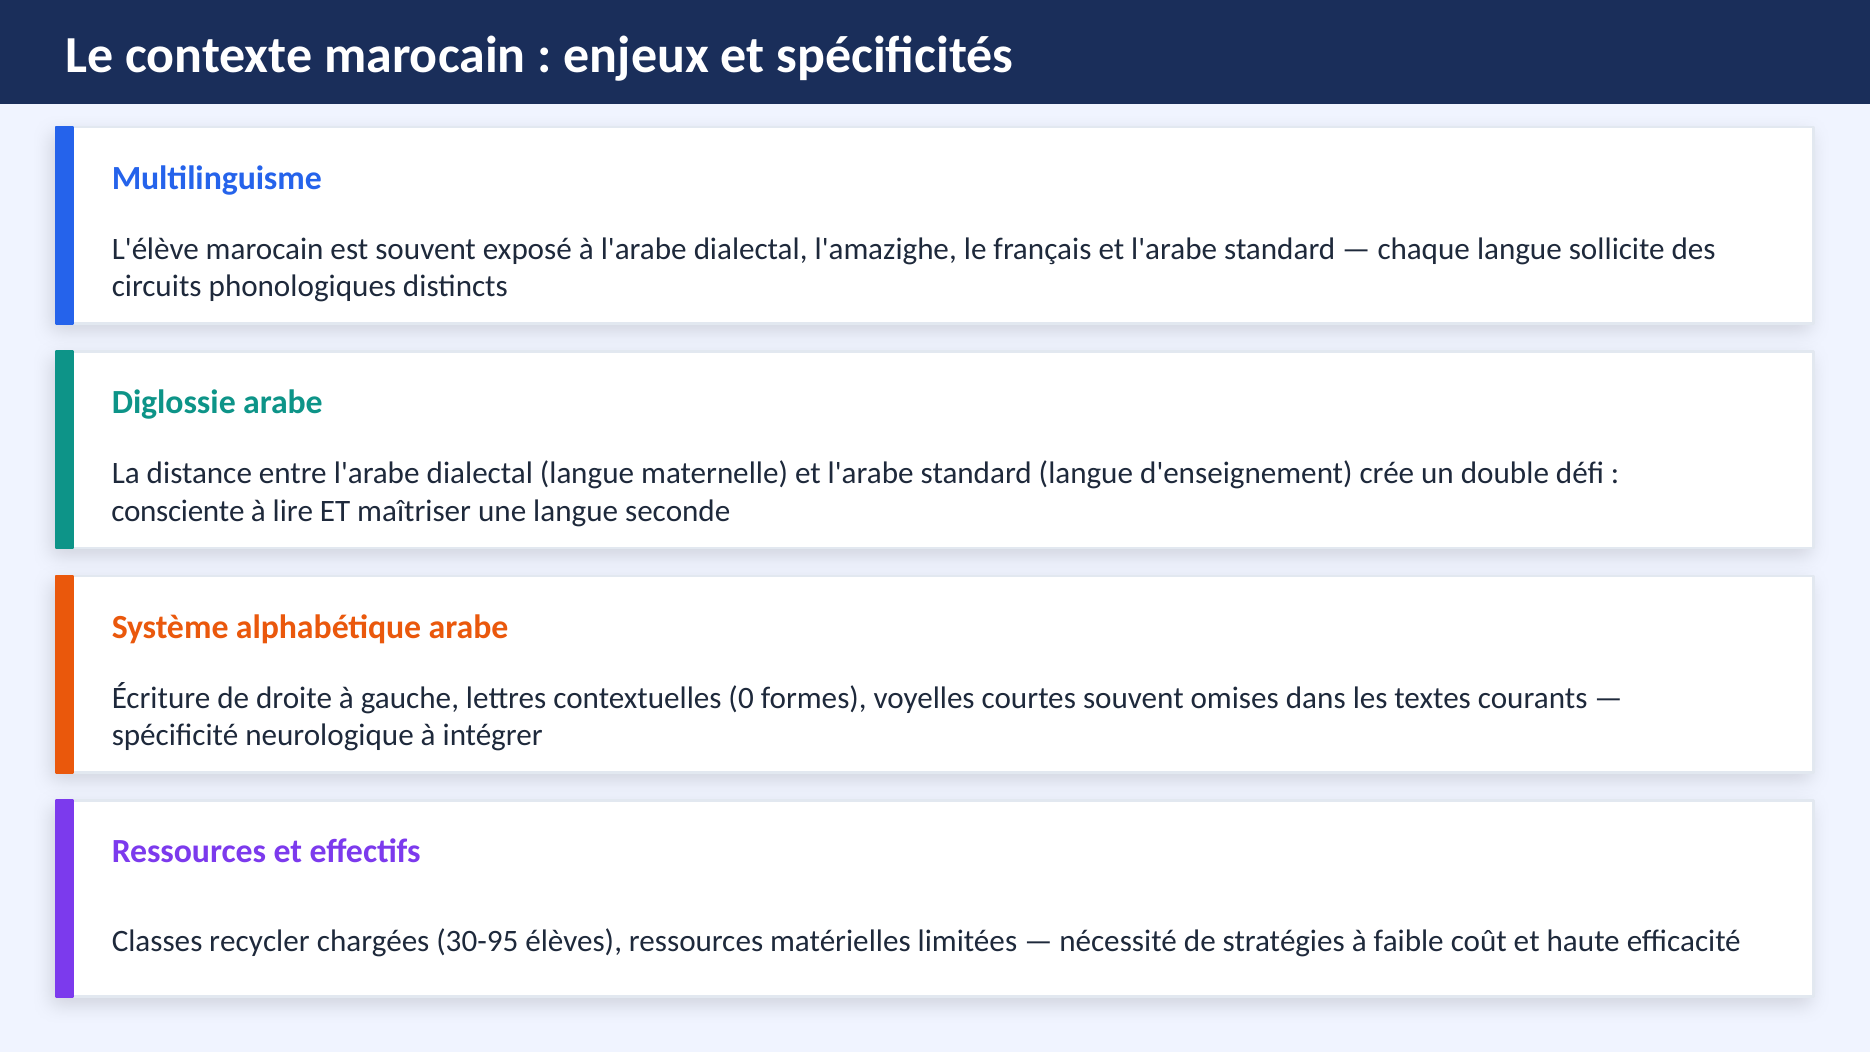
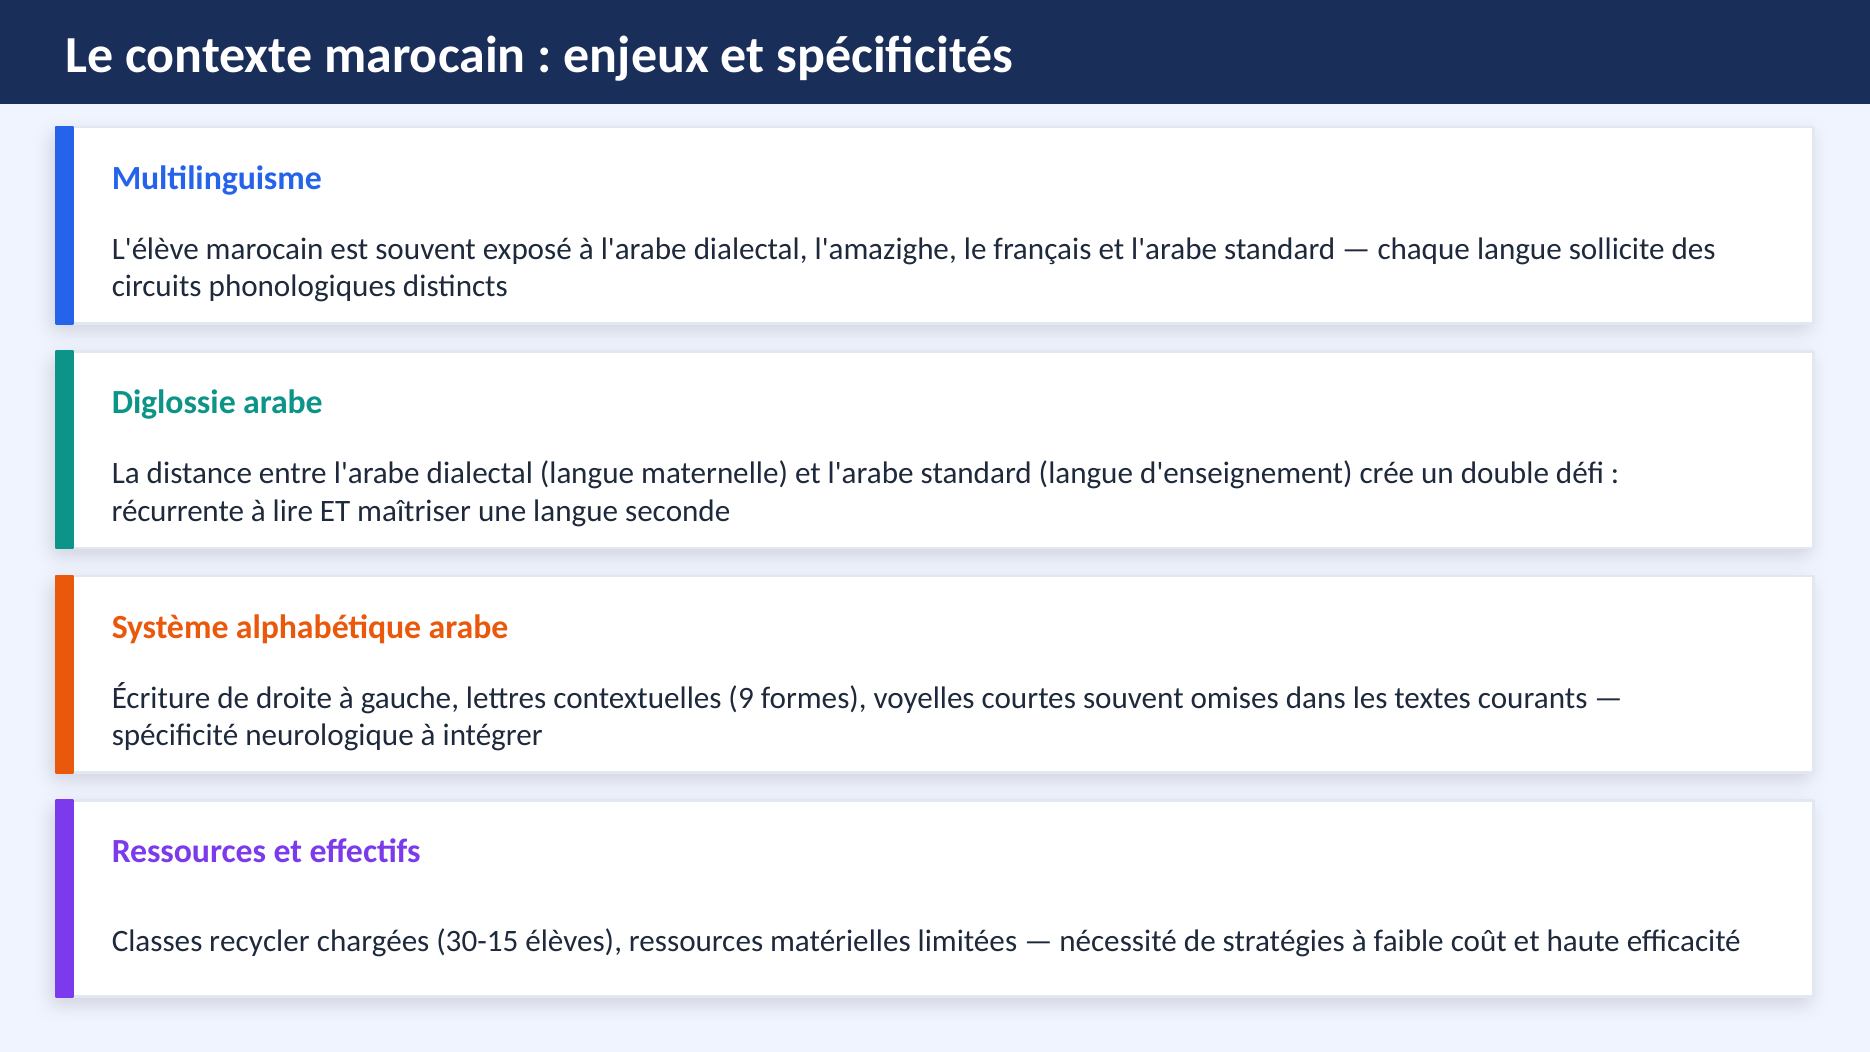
consciente: consciente -> récurrente
0: 0 -> 9
30-95: 30-95 -> 30-15
